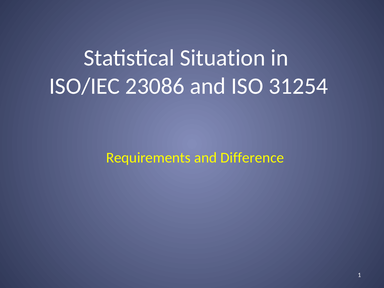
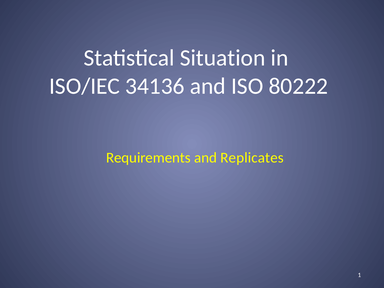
23086: 23086 -> 34136
31254: 31254 -> 80222
Difference: Difference -> Replicates
